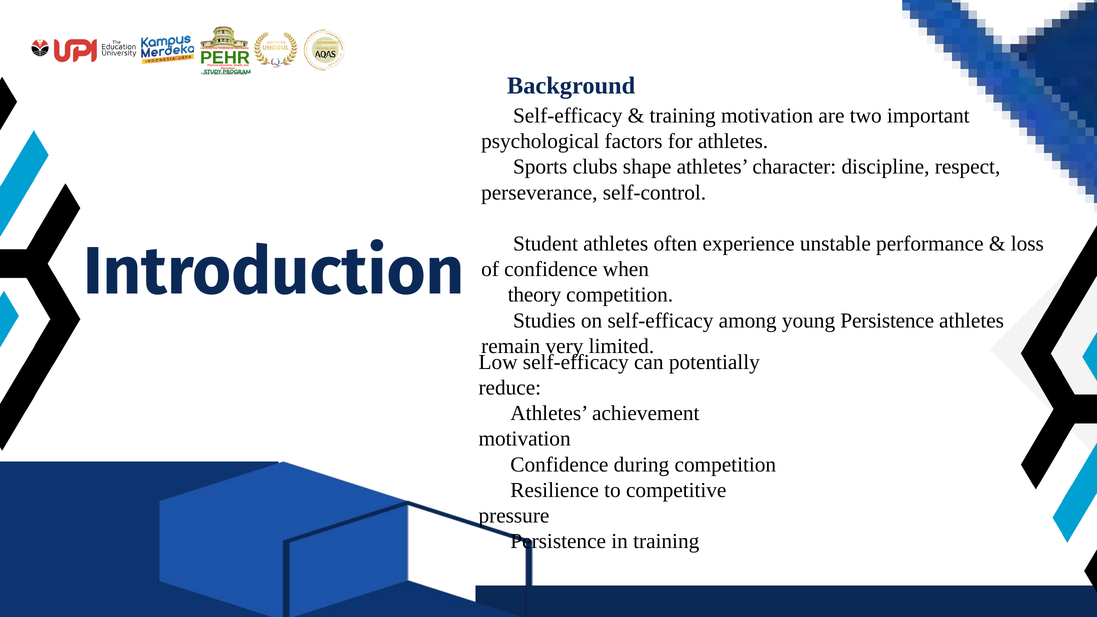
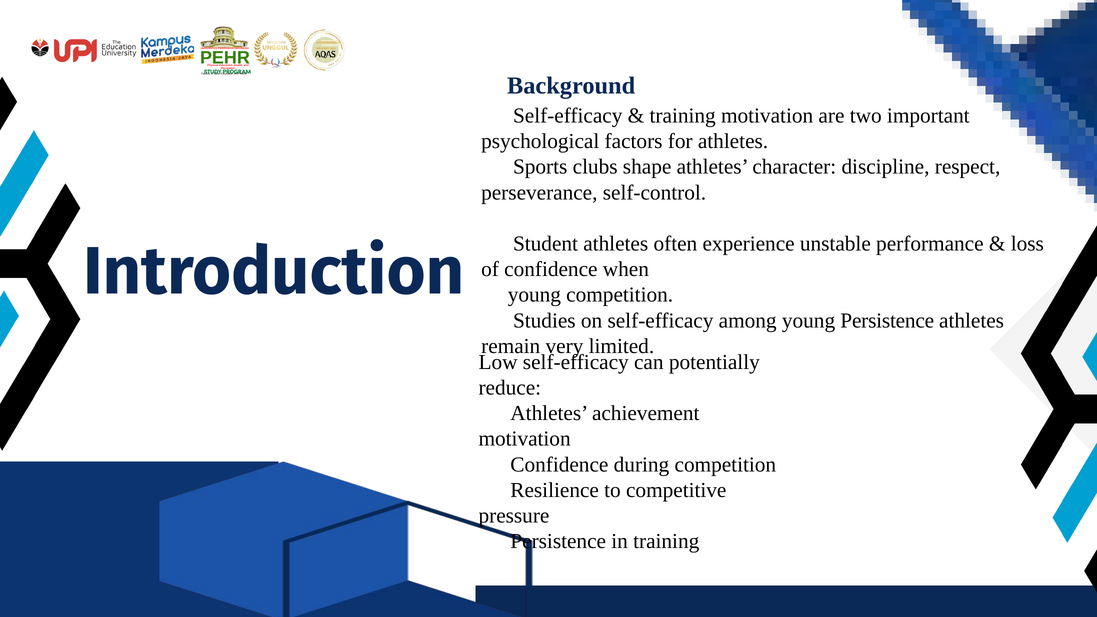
theory at (534, 295): theory -> young
